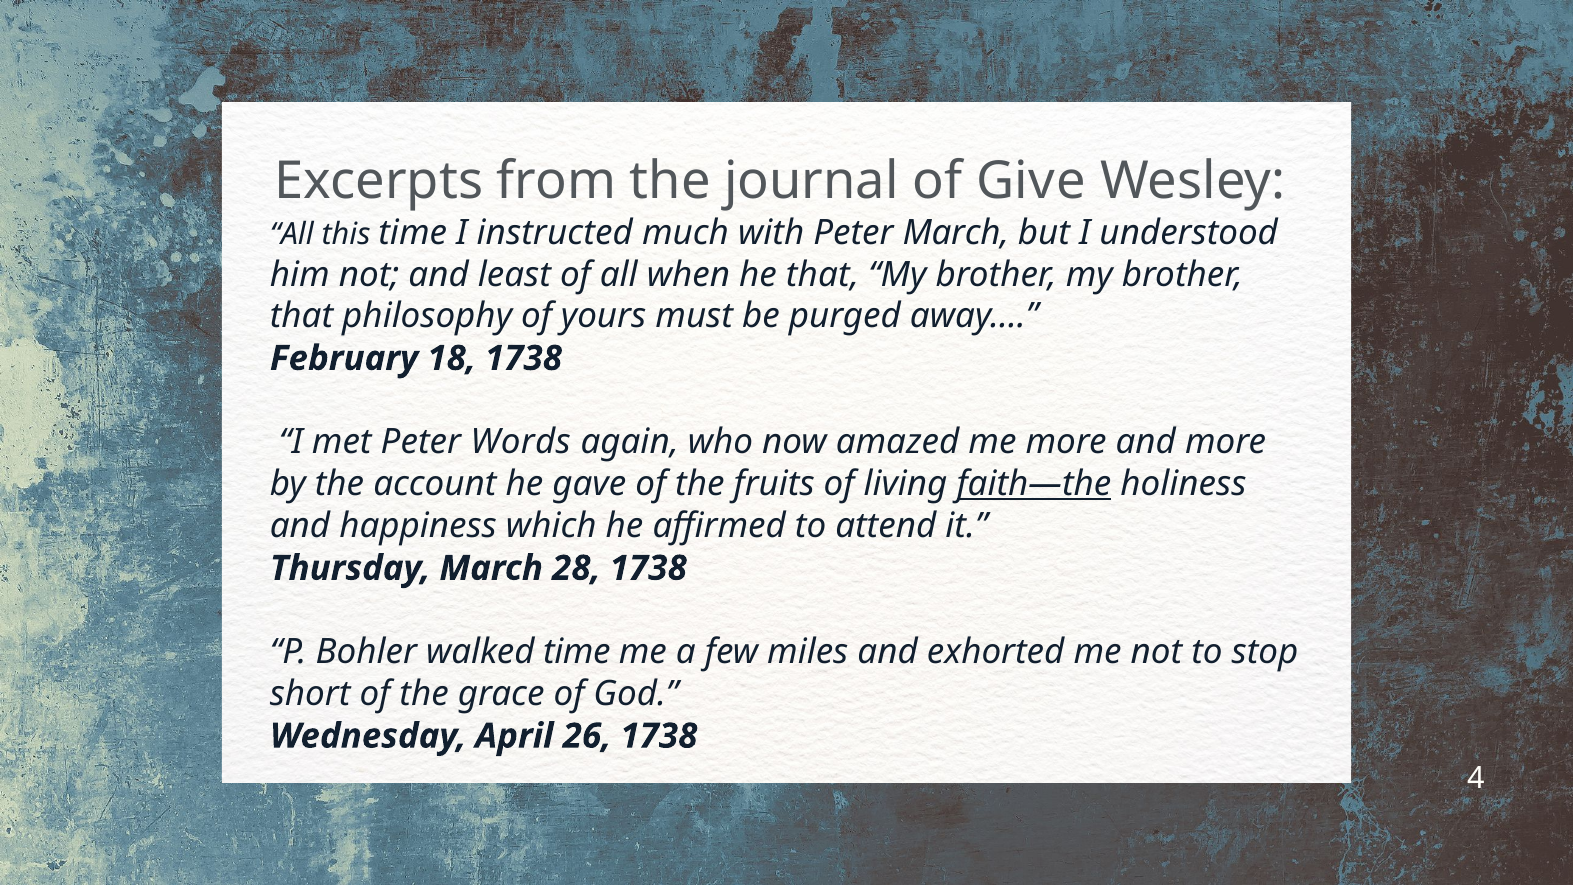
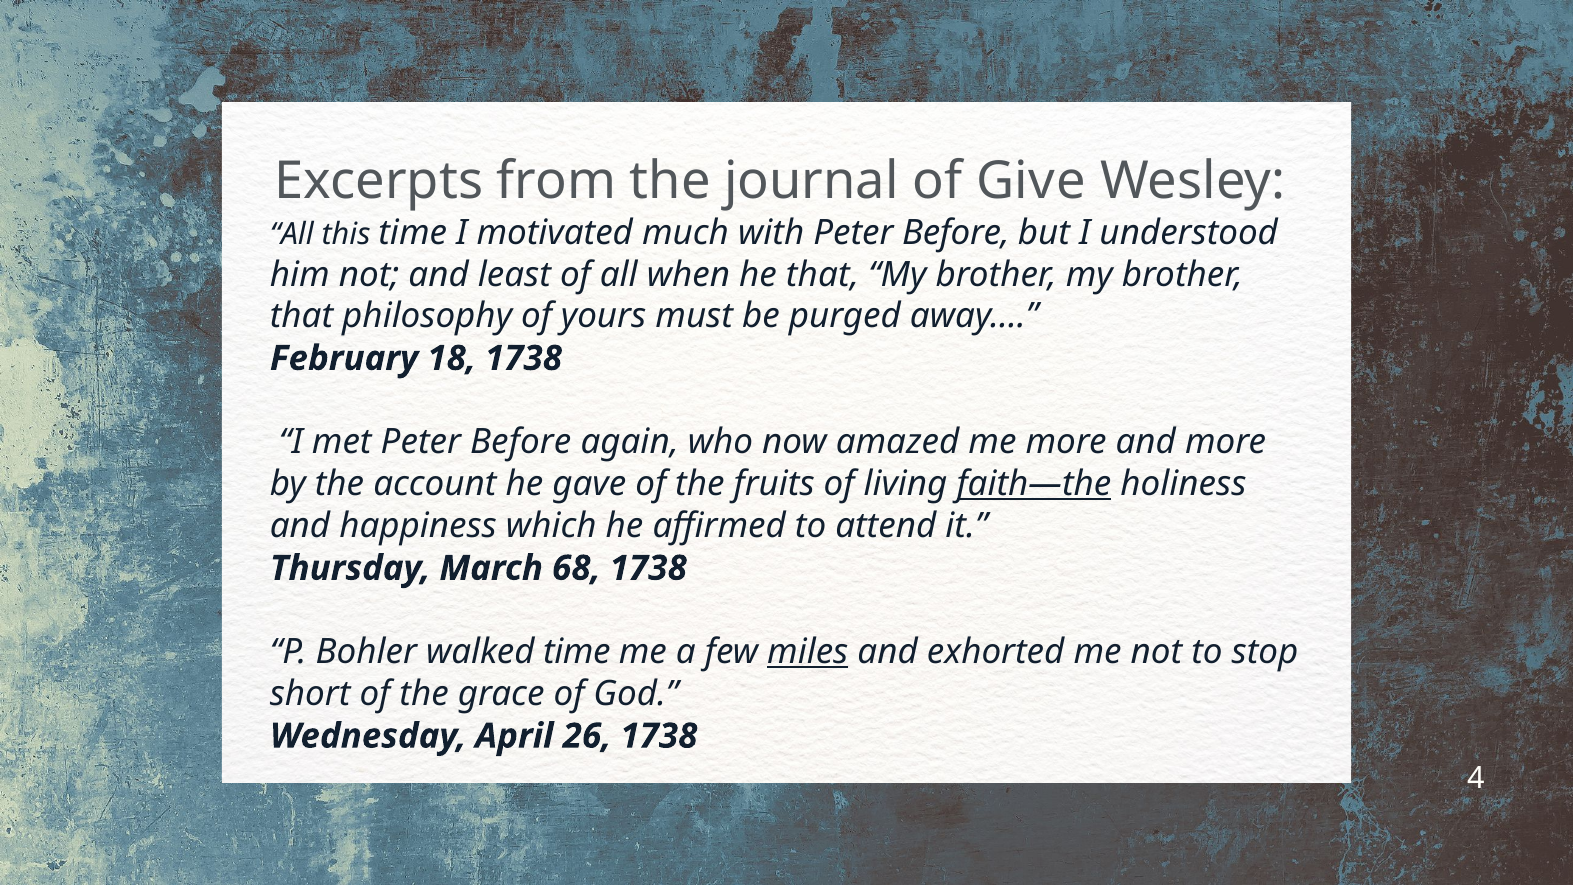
instructed: instructed -> motivated
with Peter March: March -> Before
met Peter Words: Words -> Before
28: 28 -> 68
miles underline: none -> present
